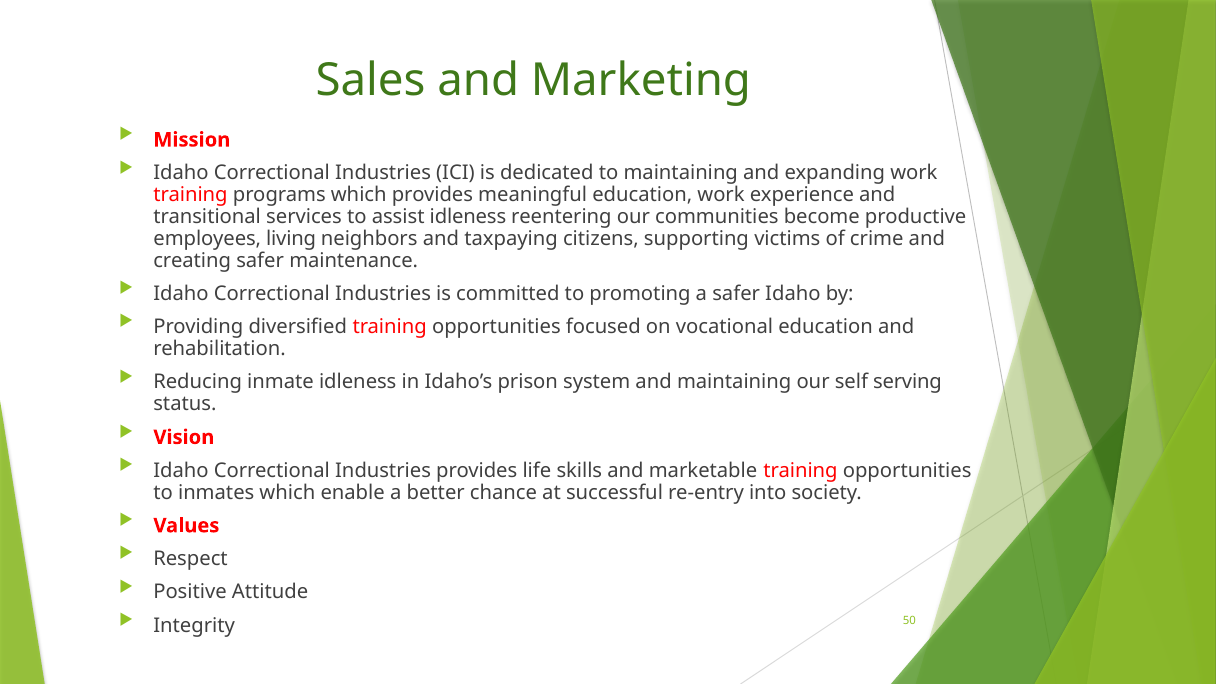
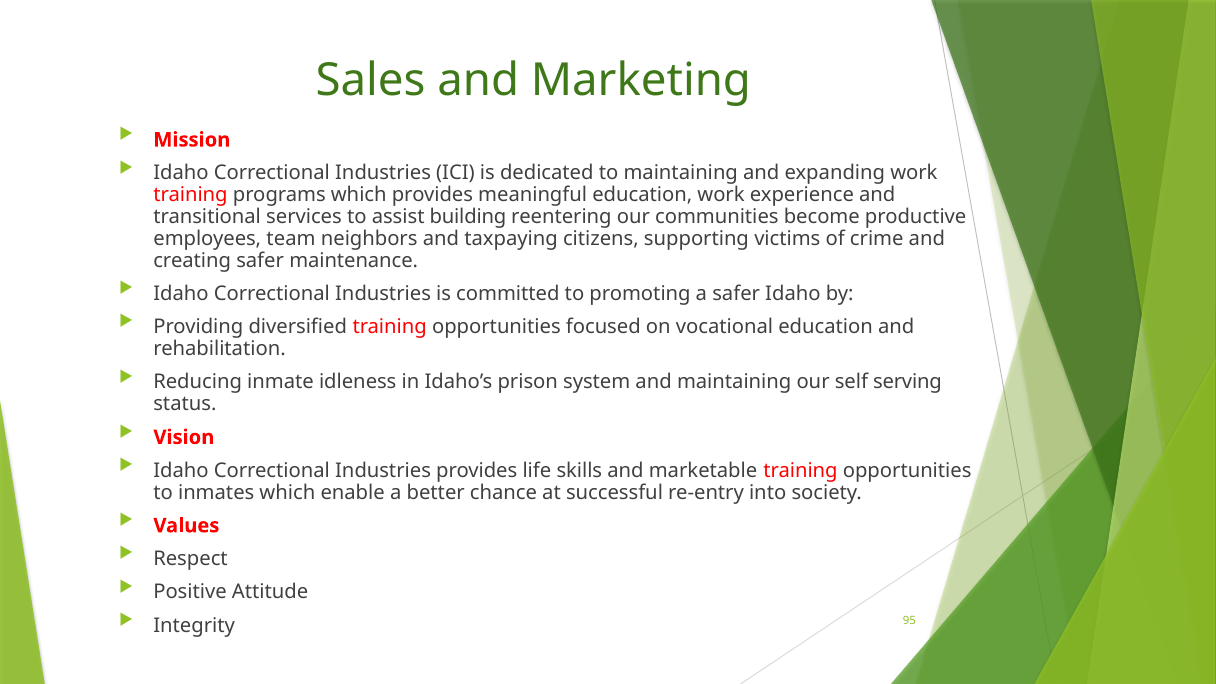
assist idleness: idleness -> building
living: living -> team
50: 50 -> 95
